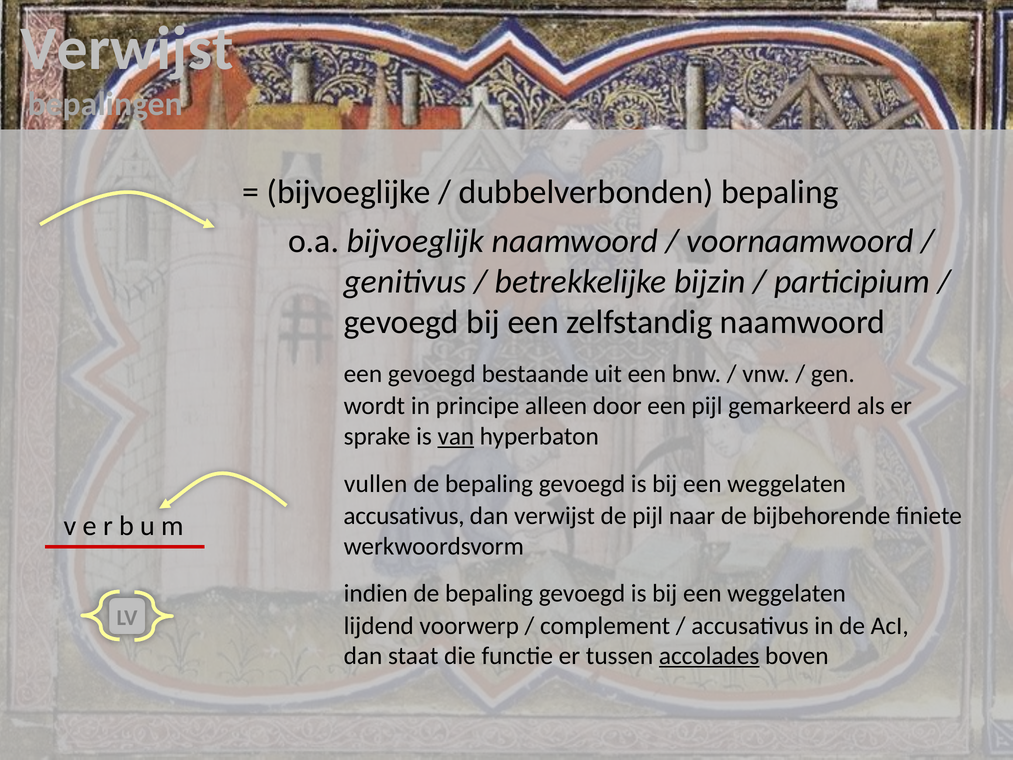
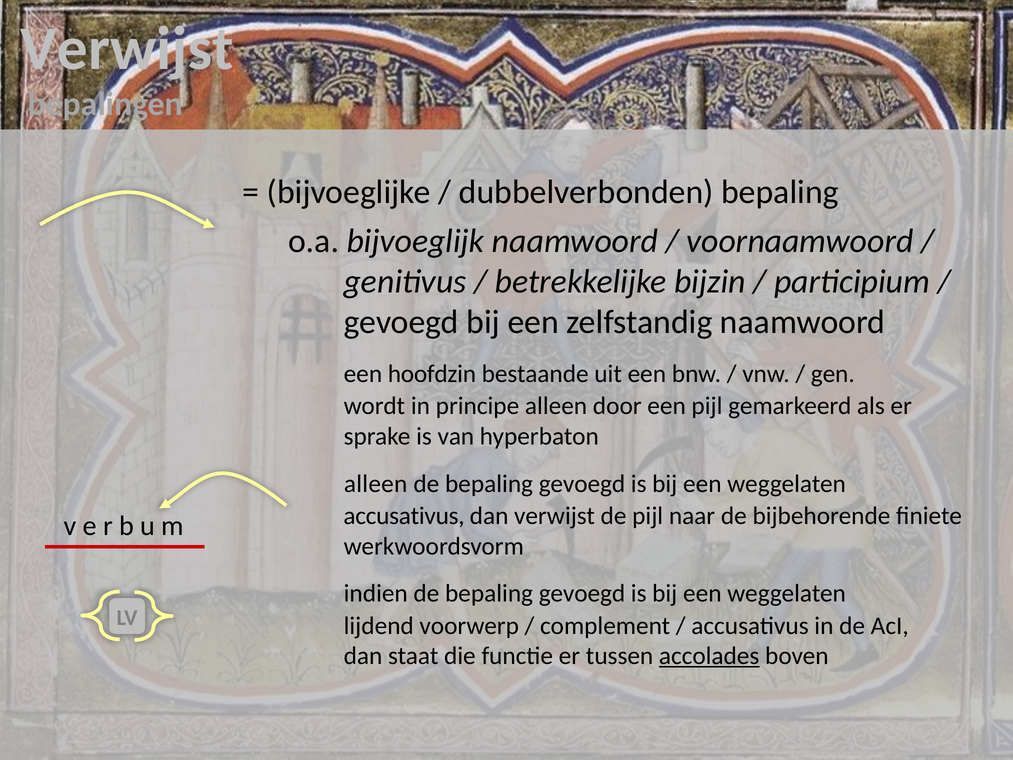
een gevoegd: gevoegd -> hoofdzin
van underline: present -> none
vullen at (376, 484): vullen -> alleen
